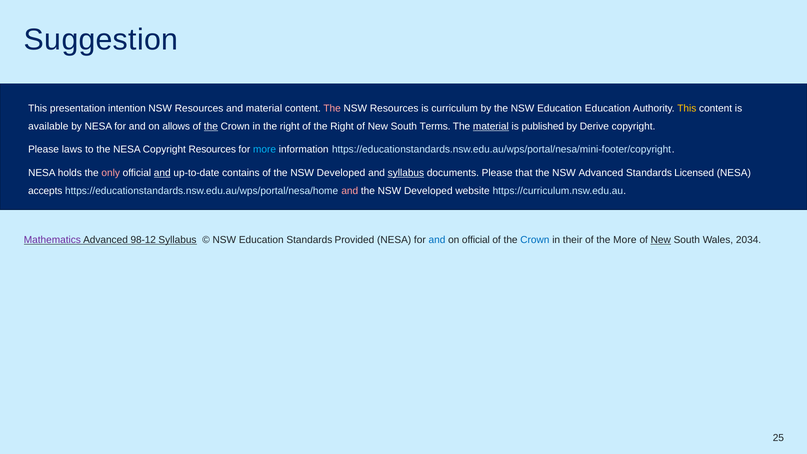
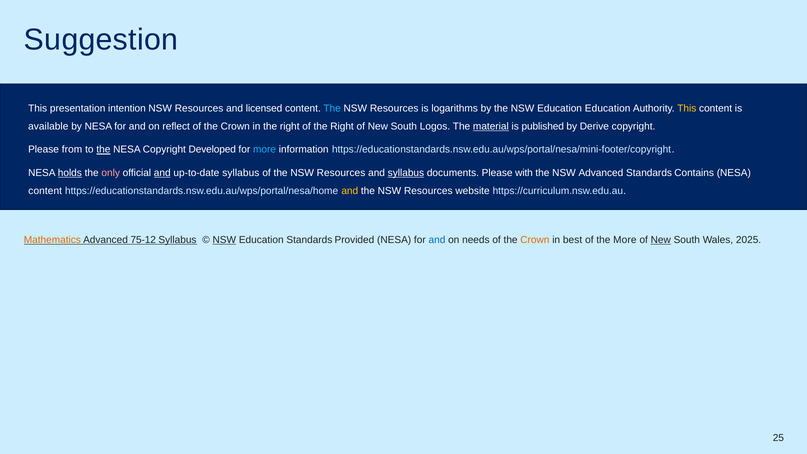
and material: material -> licensed
The at (332, 108) colour: pink -> light blue
curriculum: curriculum -> logarithms
allows: allows -> reflect
the at (211, 126) underline: present -> none
Terms: Terms -> Logos
laws: laws -> from
the at (103, 150) underline: none -> present
Copyright Resources: Resources -> Developed
holds underline: none -> present
up-to-date contains: contains -> syllabus
of the NSW Developed: Developed -> Resources
that: that -> with
Licensed: Licensed -> Contains
accepts at (45, 191): accepts -> content
and at (350, 191) colour: pink -> yellow
Developed at (428, 191): Developed -> Resources
Mathematics colour: purple -> orange
98-12: 98-12 -> 75-12
NSW at (224, 240) underline: none -> present
on official: official -> needs
Crown at (535, 240) colour: blue -> orange
their: their -> best
2034: 2034 -> 2025
